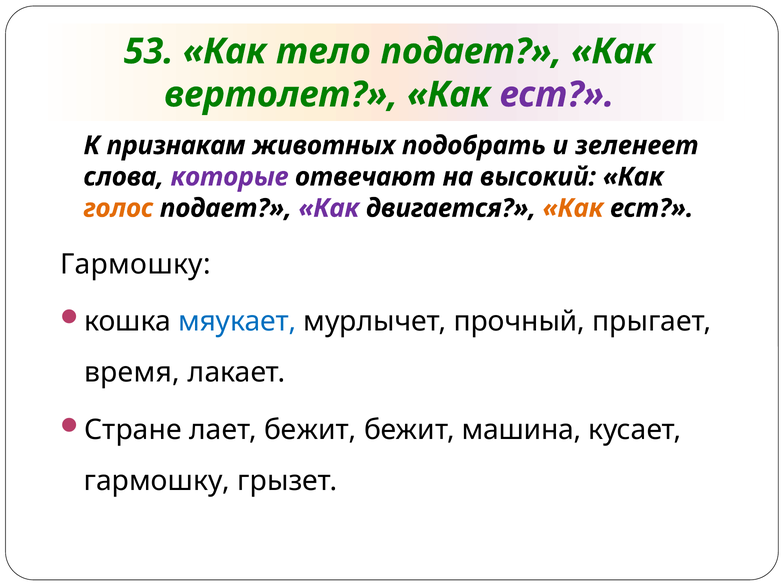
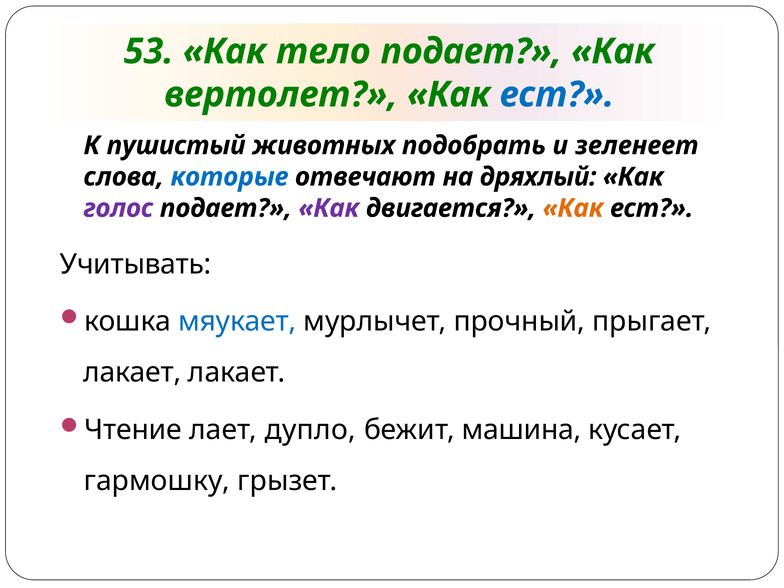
ест at (557, 95) colour: purple -> blue
признакам: признакам -> пушистый
которые colour: purple -> blue
высокий: высокий -> дряхлый
голос colour: orange -> purple
Гармошку at (135, 264): Гармошку -> Учитывать
время at (132, 373): время -> лакает
Стране: Стране -> Чтение
лает бежит: бежит -> дупло
